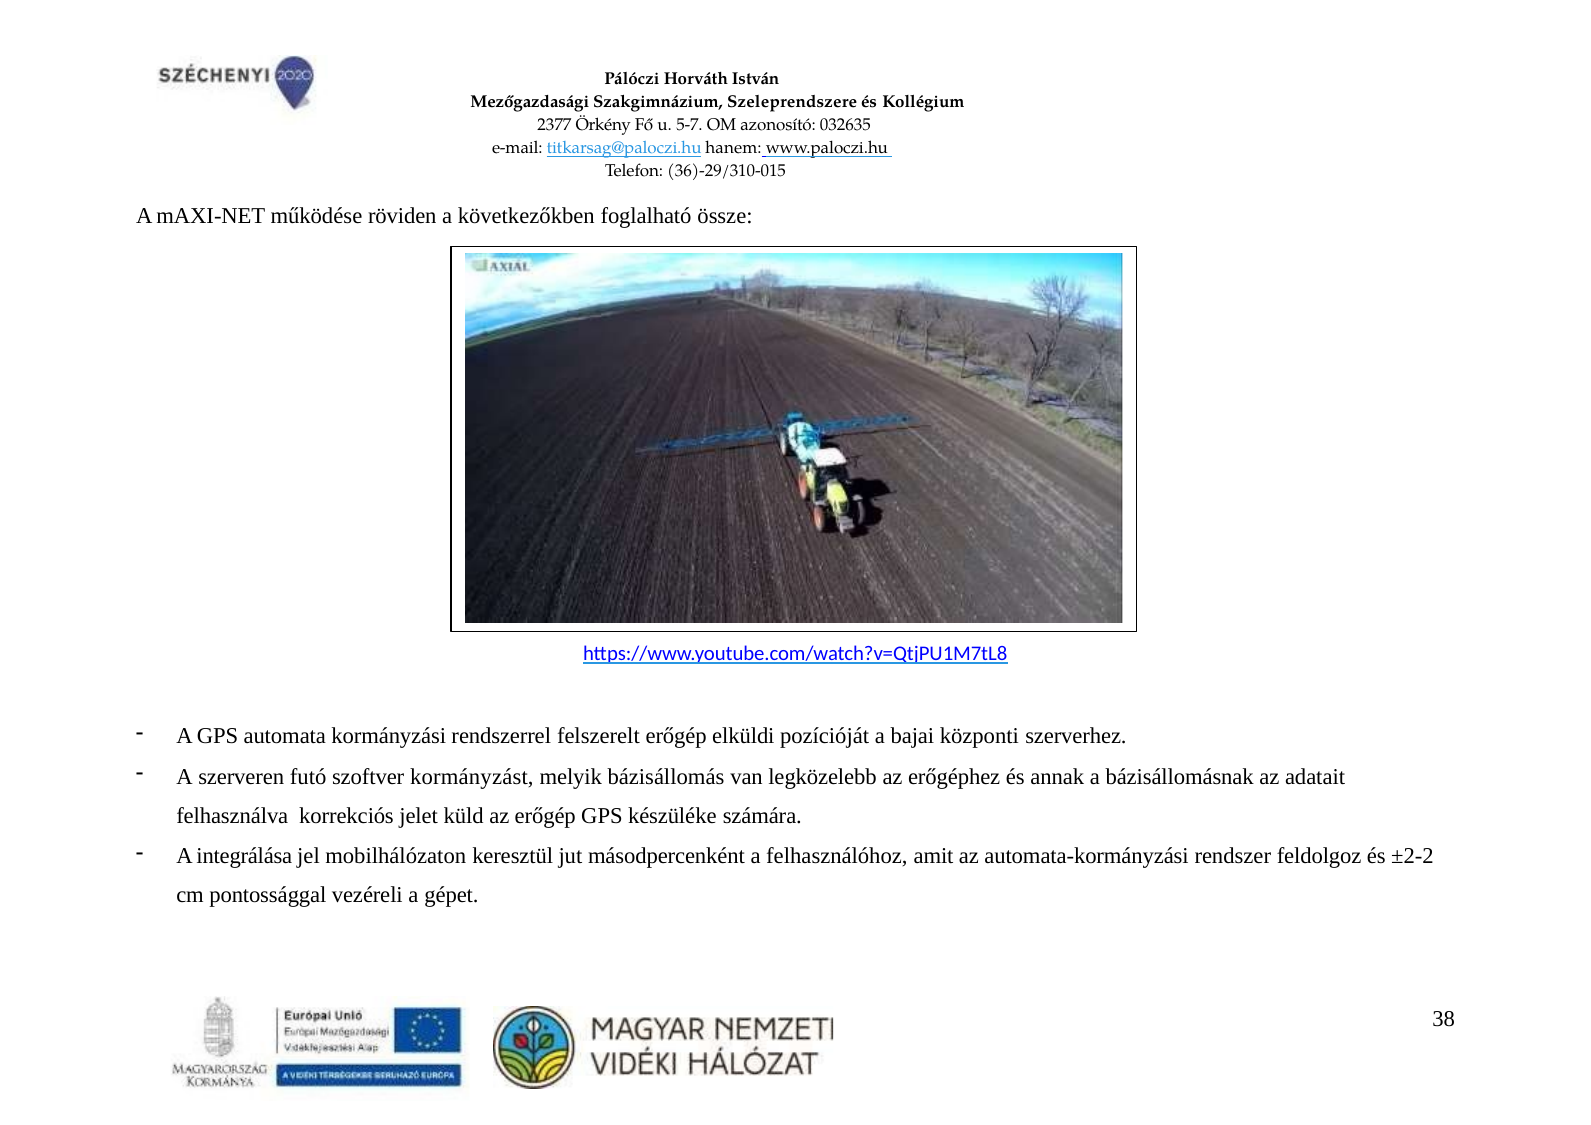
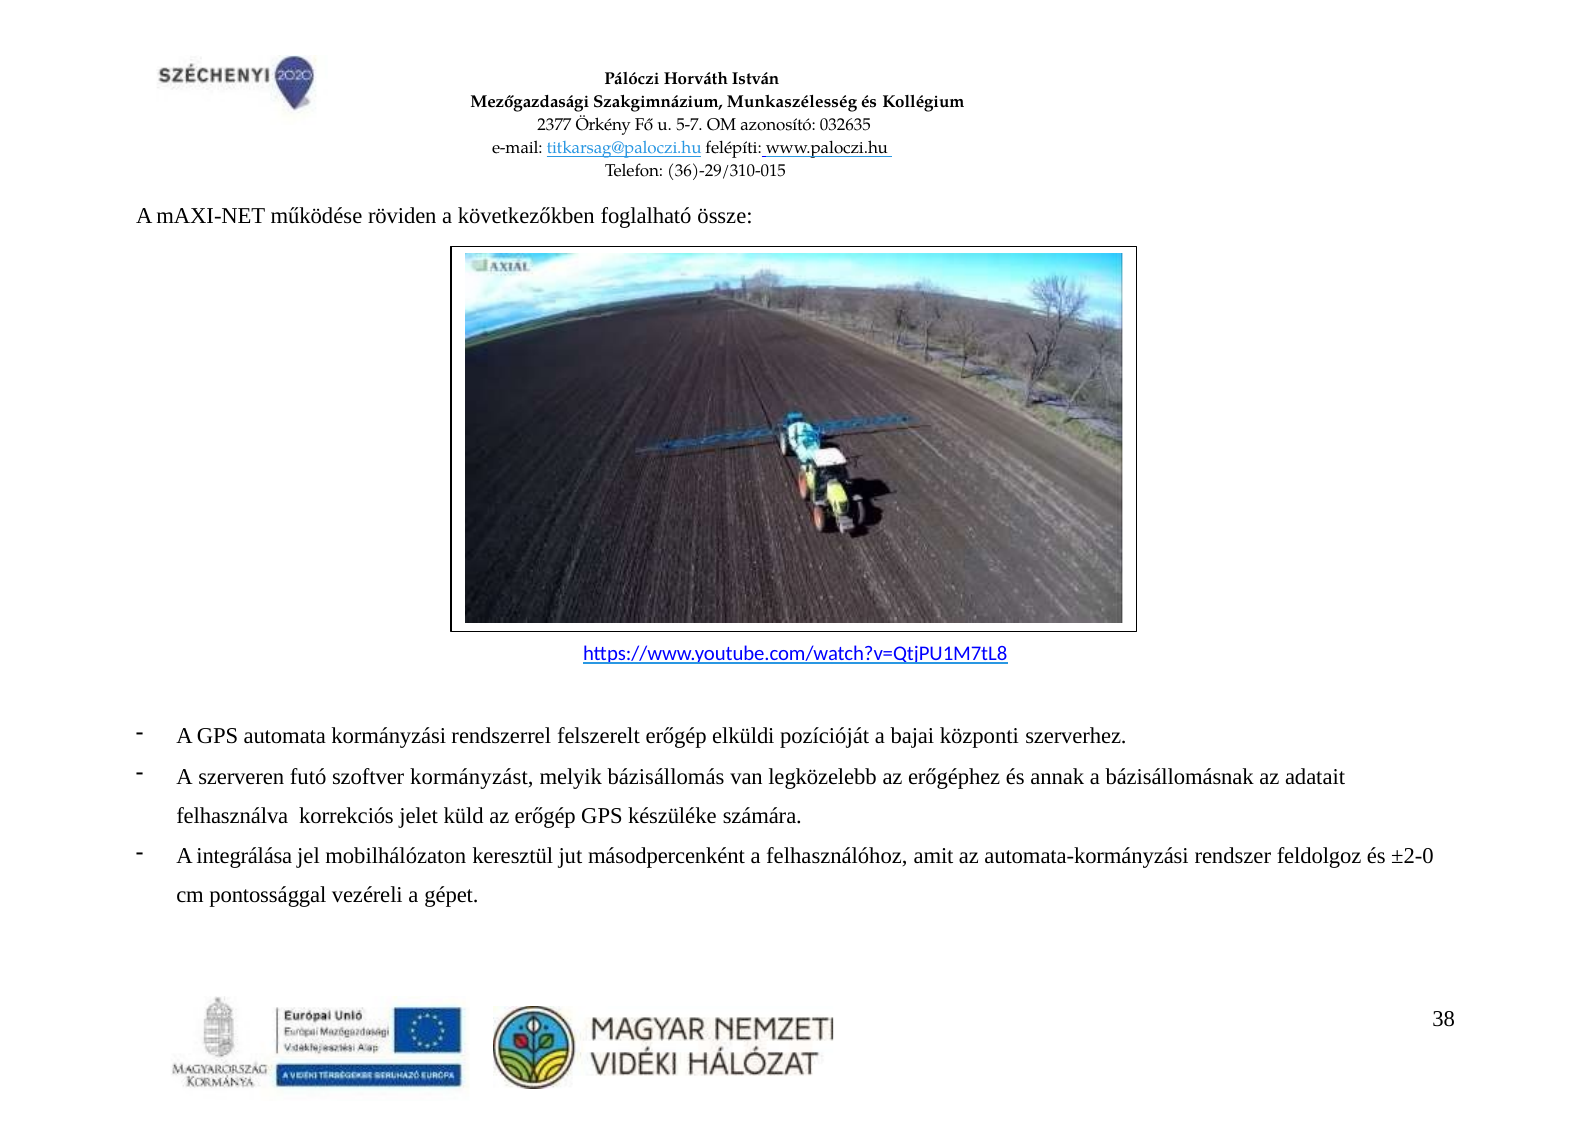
Szeleprendszere: Szeleprendszere -> Munkaszélesség
hanem: hanem -> felépíti
±2-2: ±2-2 -> ±2-0
